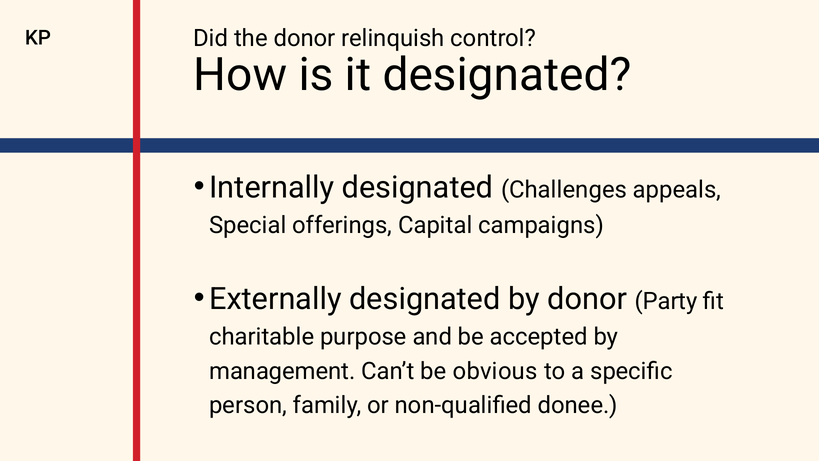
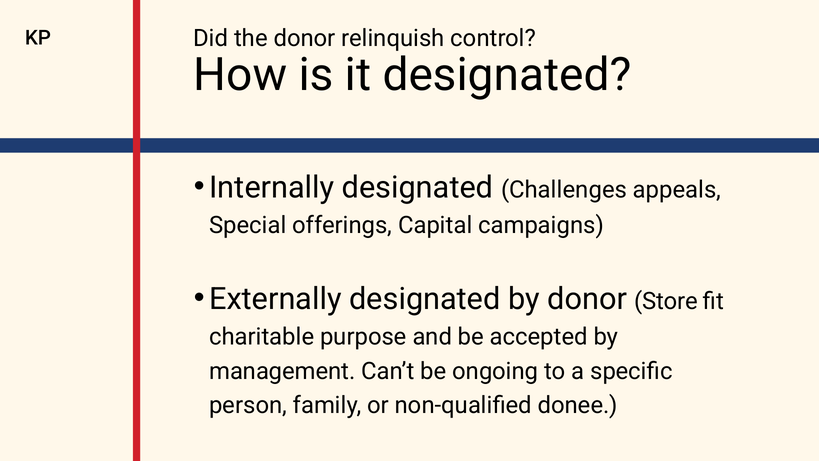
Party: Party -> Store
obvious: obvious -> ongoing
